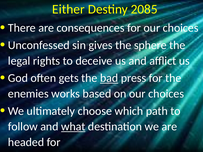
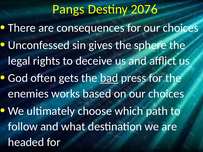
Either: Either -> Pangs
2085: 2085 -> 2076
what underline: present -> none
